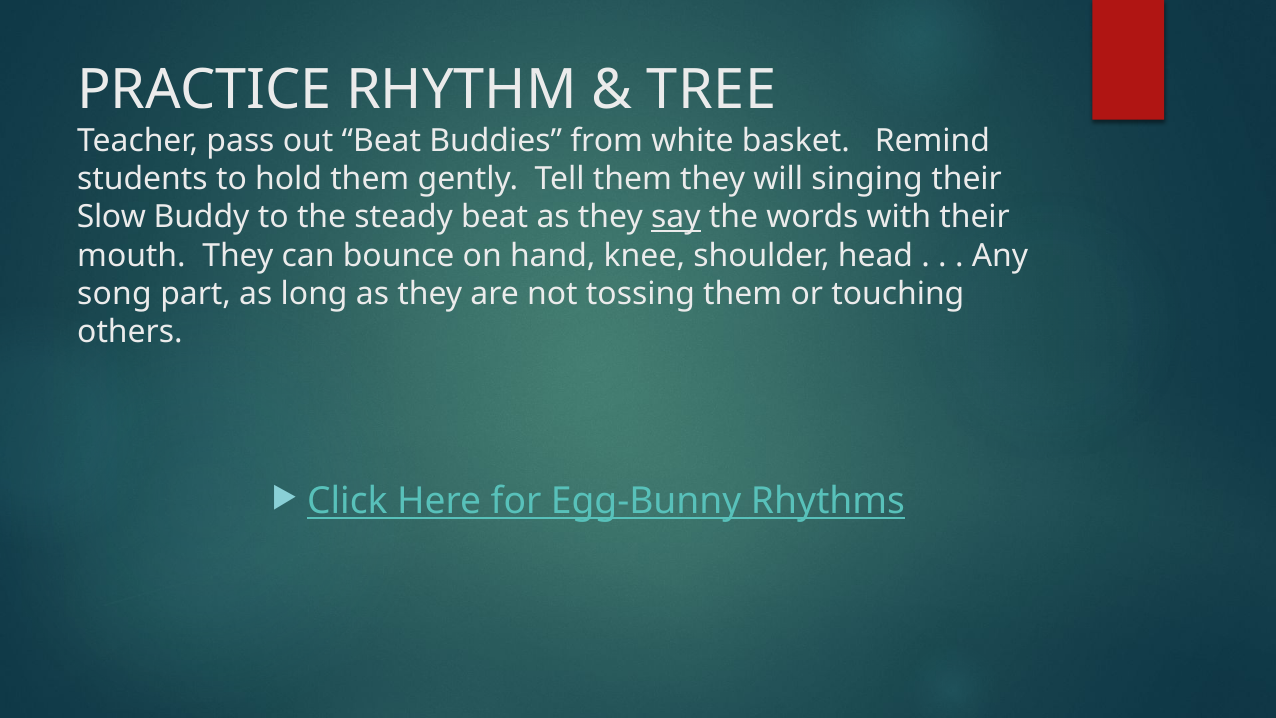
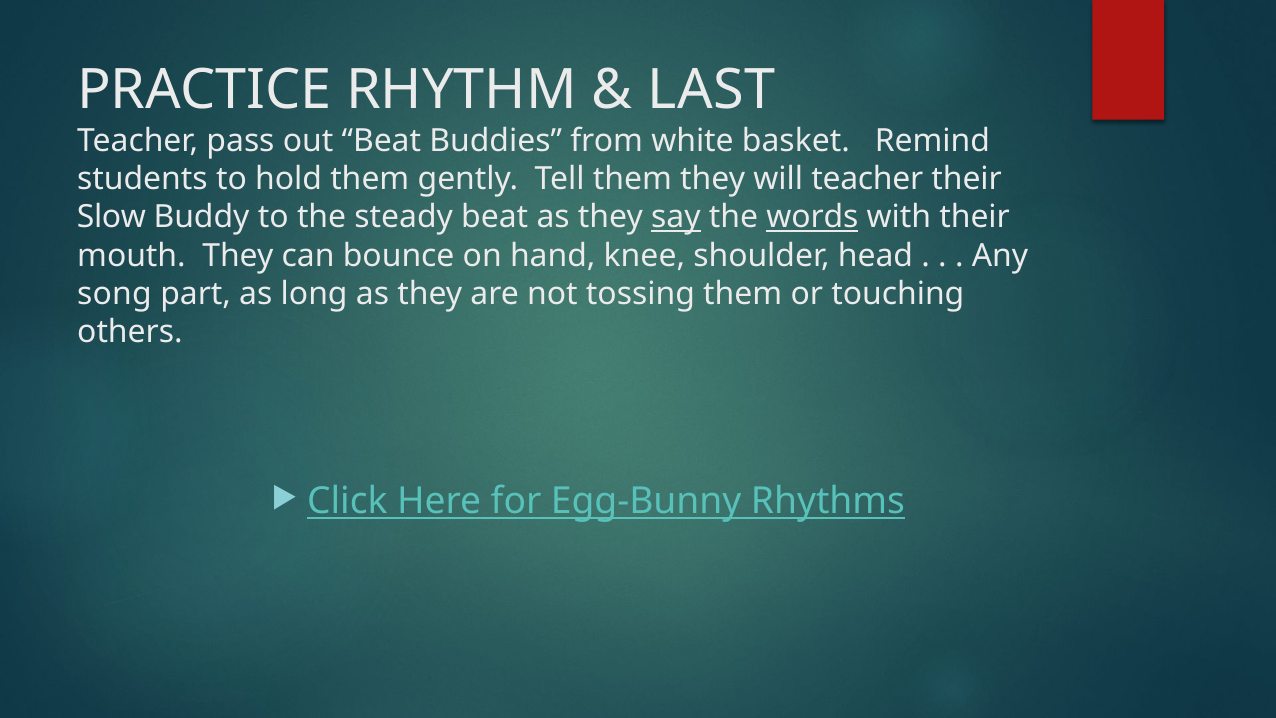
TREE: TREE -> LAST
will singing: singing -> teacher
words underline: none -> present
